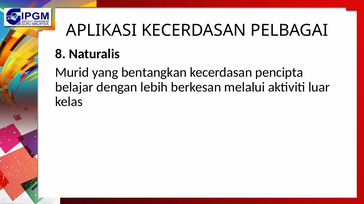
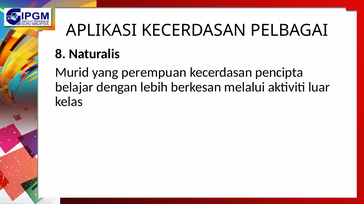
bentangkan: bentangkan -> perempuan
